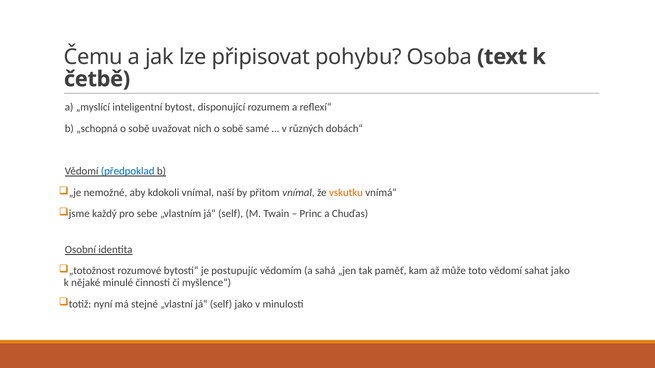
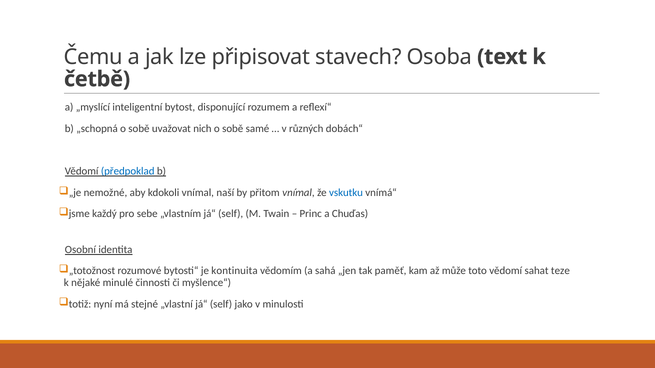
pohybu: pohybu -> stavech
vskutku colour: orange -> blue
postupujíc: postupujíc -> kontinuita
sahat jako: jako -> teze
